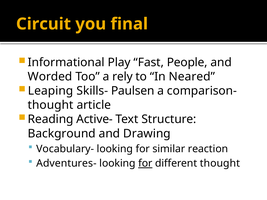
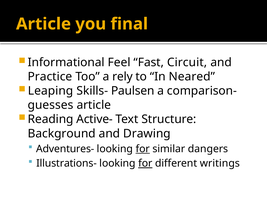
Circuit at (44, 24): Circuit -> Article
Play: Play -> Feel
People: People -> Circuit
Worded: Worded -> Practice
thought at (51, 105): thought -> guesses
Vocabulary-: Vocabulary- -> Adventures-
for at (143, 149) underline: none -> present
reaction: reaction -> dangers
Adventures-: Adventures- -> Illustrations-
different thought: thought -> writings
